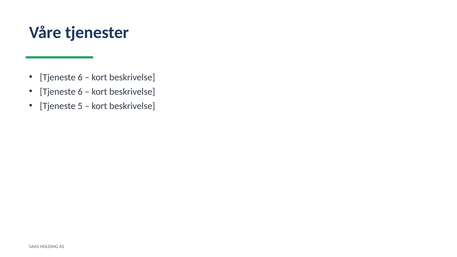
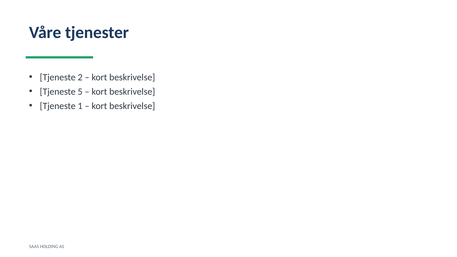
6 at (80, 77): 6 -> 2
6 at (80, 92): 6 -> 5
5: 5 -> 1
